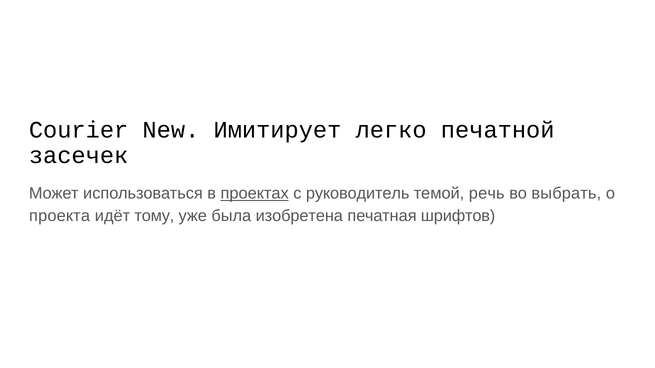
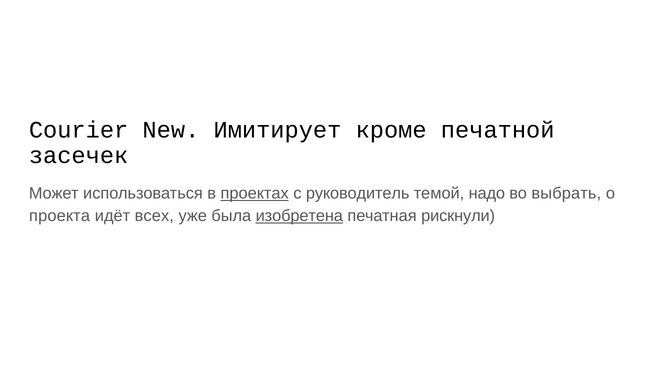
легко: легко -> кроме
речь: речь -> надо
тому: тому -> всех
изобретена underline: none -> present
шрифтов: шрифтов -> рискнули
